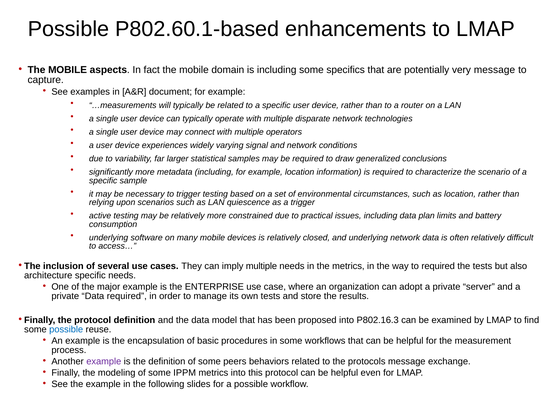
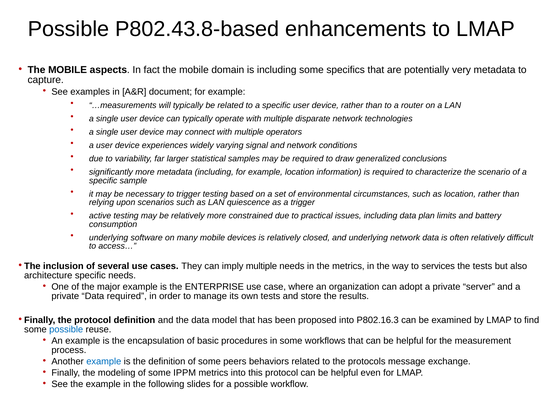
P802.60.1-based: P802.60.1-based -> P802.43.8-based
very message: message -> metadata
to required: required -> services
example at (104, 362) colour: purple -> blue
